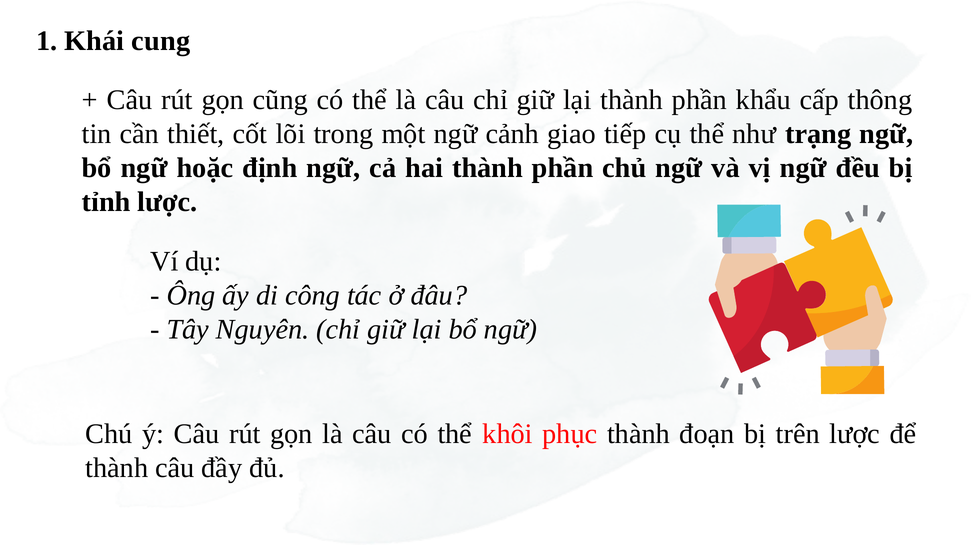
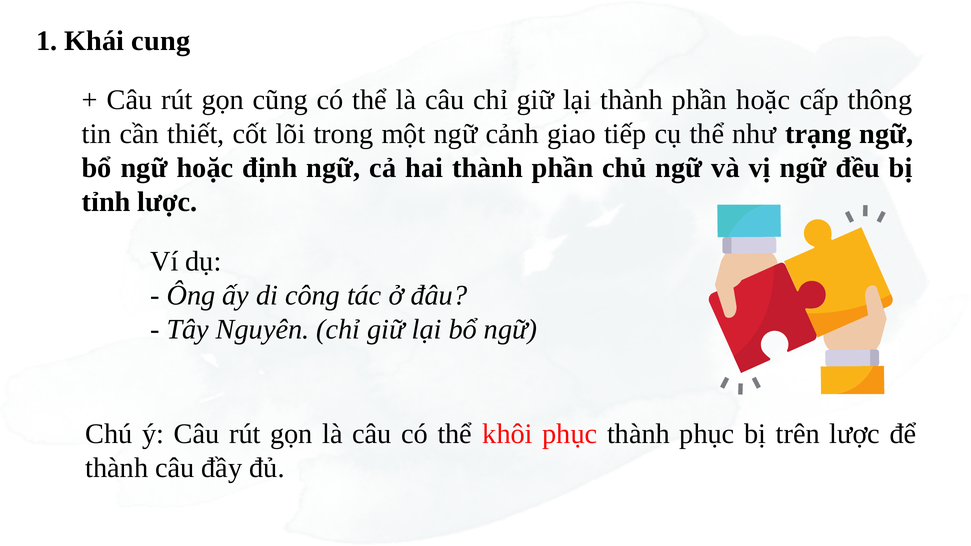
phần khẩu: khẩu -> hoặc
thành đoạn: đoạn -> phục
